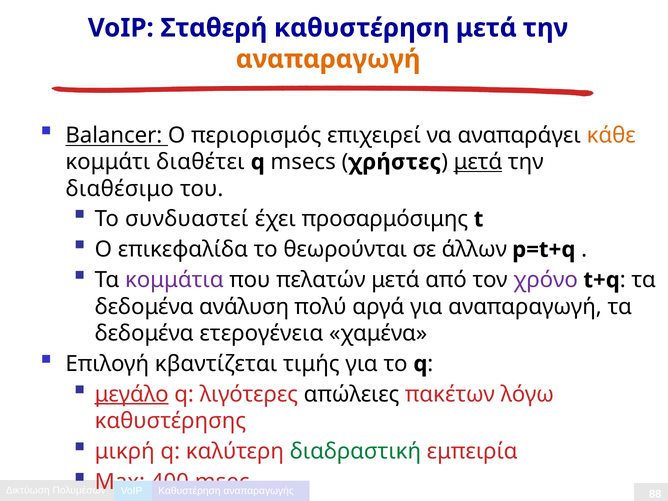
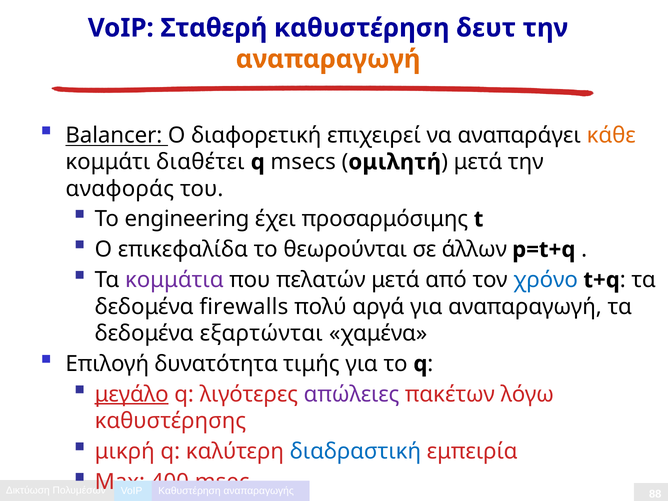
καθυστέρηση μετά: μετά -> δευτ
περιορισμός: περιορισμός -> διαφορετική
χρήστες: χρήστες -> ομιλητή
μετά at (478, 162) underline: present -> none
διαθέσιμο: διαθέσιμο -> αναφοράς
συνδυαστεί: συνδυαστεί -> engineering
χρόνο colour: purple -> blue
ανάλυση: ανάλυση -> firewalls
ετερογένεια: ετερογένεια -> εξαρτώνται
κβαντίζεται: κβαντίζεται -> δυνατότητα
απώλειες colour: black -> purple
διαδραστική colour: green -> blue
